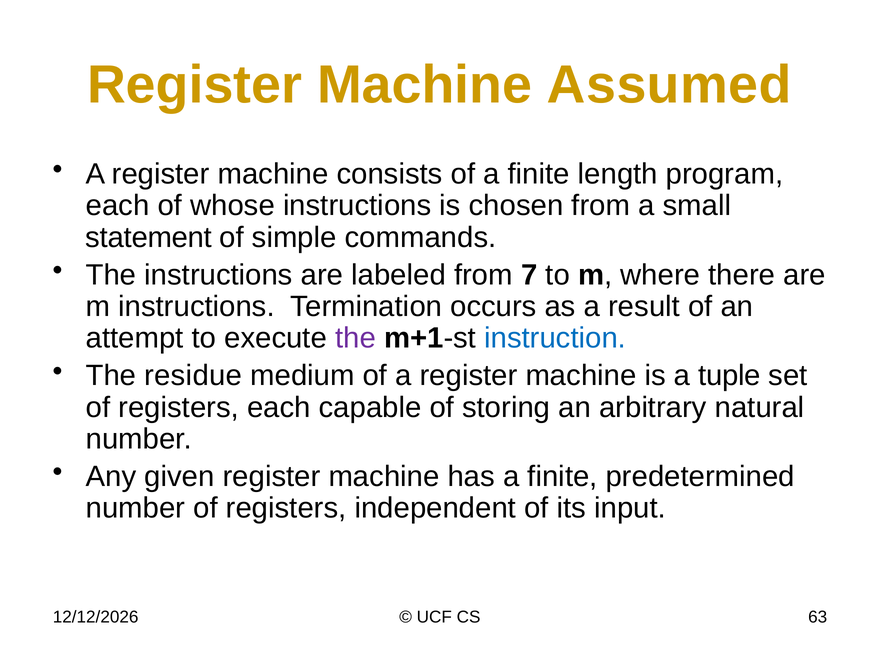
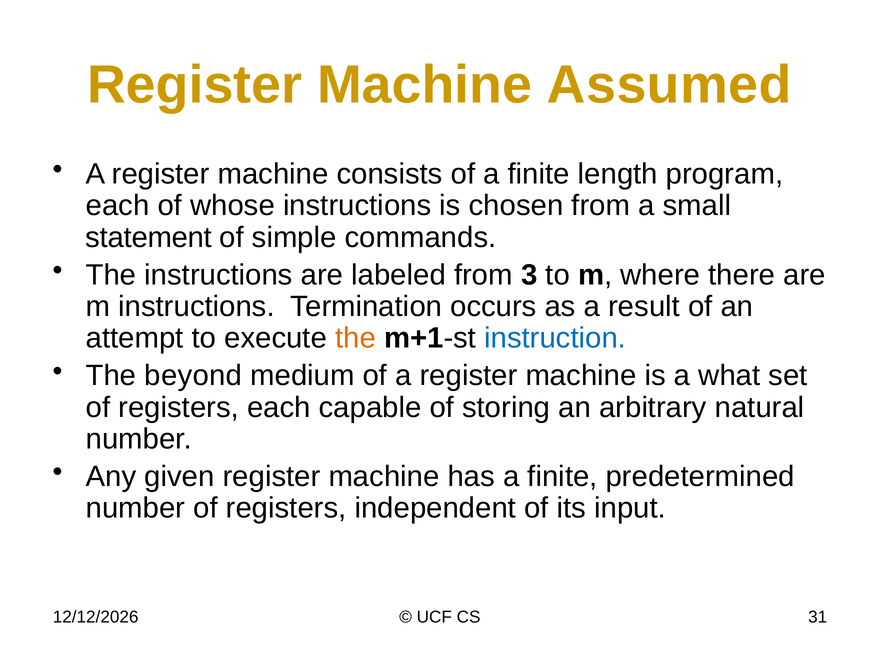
7: 7 -> 3
the at (355, 338) colour: purple -> orange
residue: residue -> beyond
tuple: tuple -> what
63: 63 -> 31
